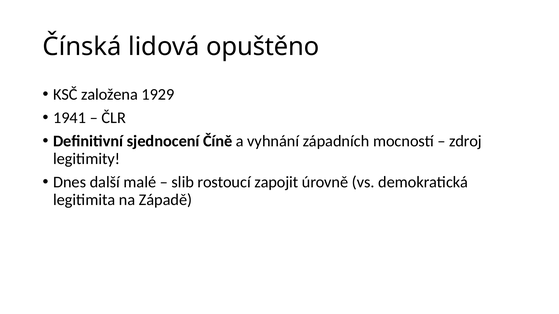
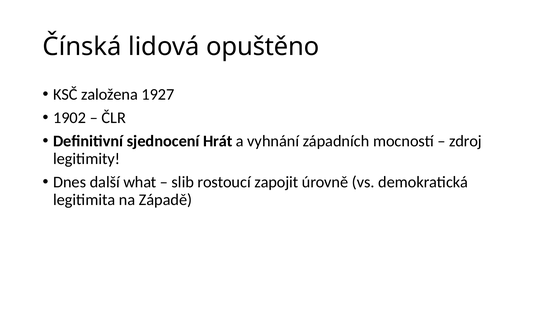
1929: 1929 -> 1927
1941: 1941 -> 1902
Číně: Číně -> Hrát
malé: malé -> what
